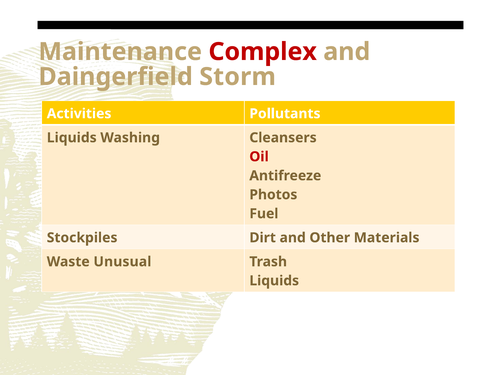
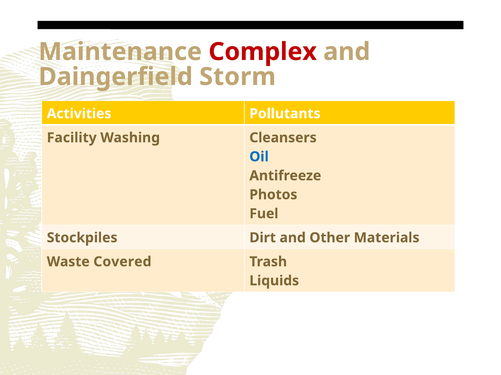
Liquids at (72, 138): Liquids -> Facility
Oil colour: red -> blue
Unusual: Unusual -> Covered
